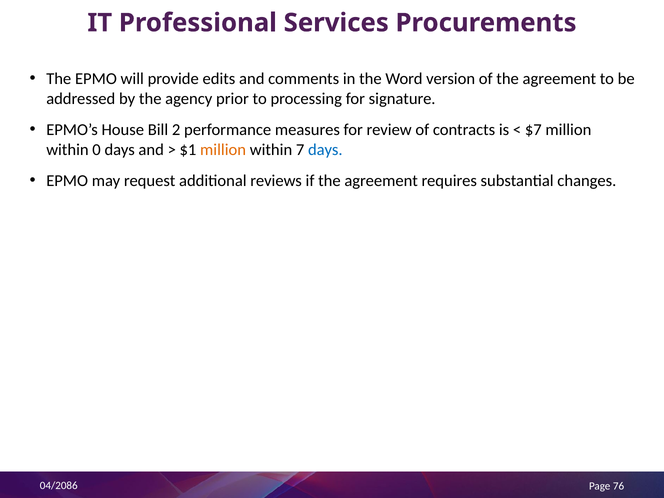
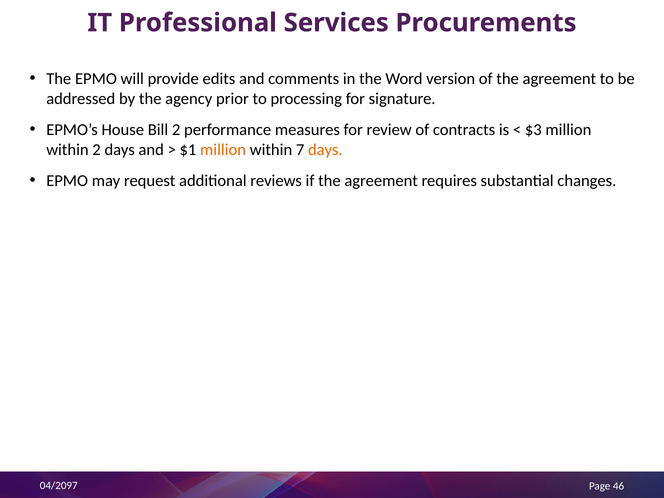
$7: $7 -> $3
within 0: 0 -> 2
days at (325, 150) colour: blue -> orange
04/2086: 04/2086 -> 04/2097
76: 76 -> 46
